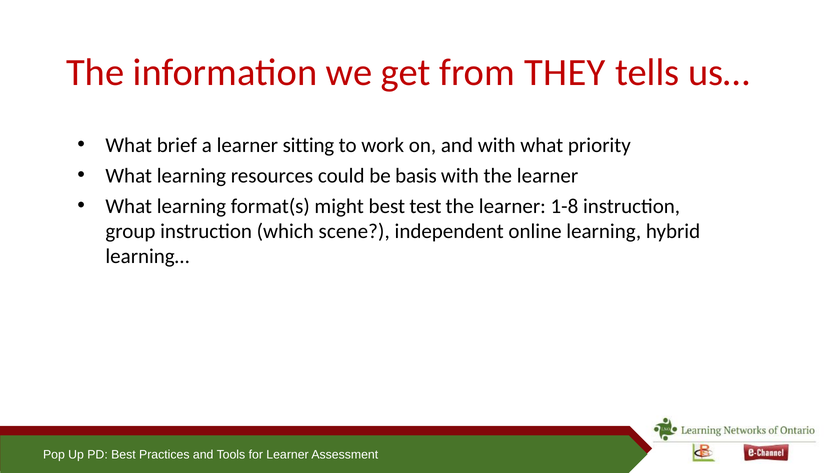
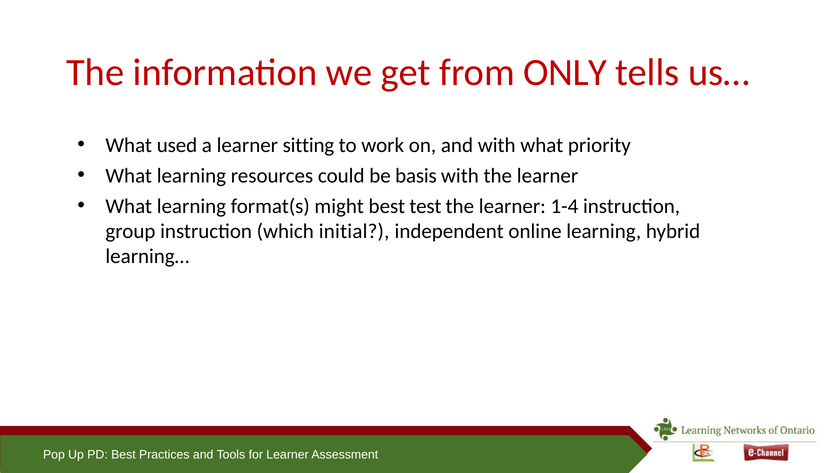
THEY: THEY -> ONLY
brief: brief -> used
1-8: 1-8 -> 1-4
scene: scene -> initial
